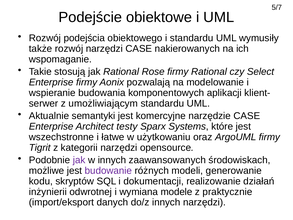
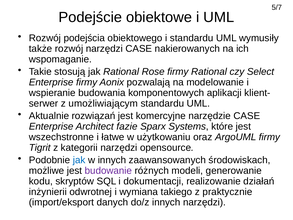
semantyki: semantyki -> rozwiązań
testy: testy -> fazie
jak at (79, 160) colour: purple -> blue
modele: modele -> takiego
